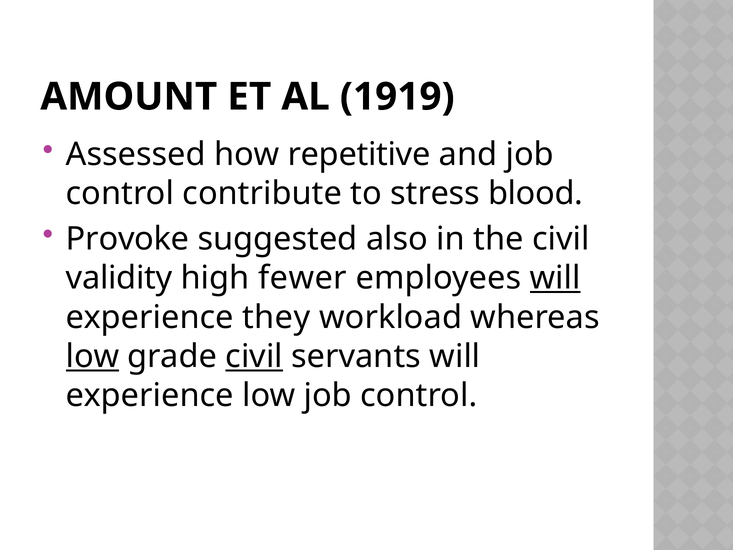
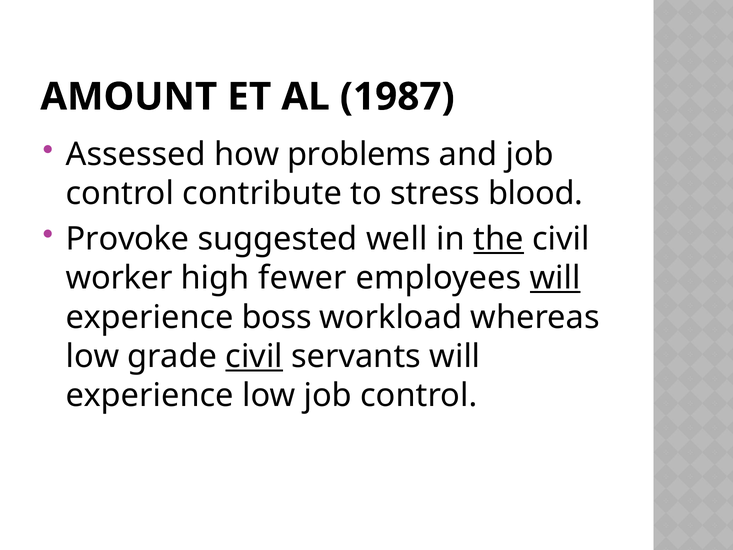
1919: 1919 -> 1987
repetitive: repetitive -> problems
also: also -> well
the underline: none -> present
validity: validity -> worker
they: they -> boss
low at (93, 356) underline: present -> none
